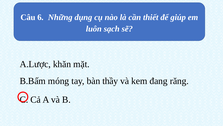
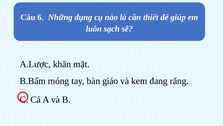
thầy: thầy -> giáo
